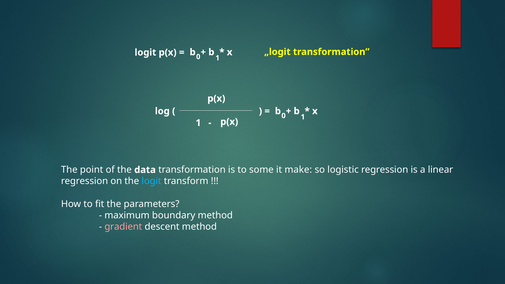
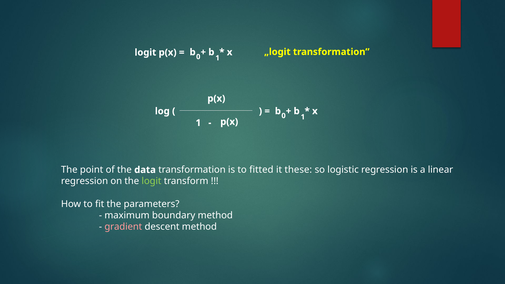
some: some -> fitted
make: make -> these
logit at (151, 181) colour: light blue -> light green
